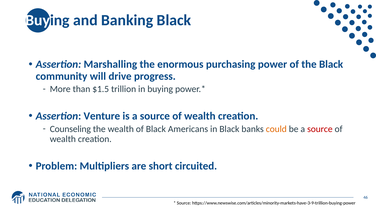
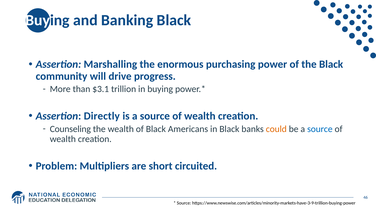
$1.5: $1.5 -> $3.1
Venture: Venture -> Directly
source at (320, 129) colour: red -> blue
